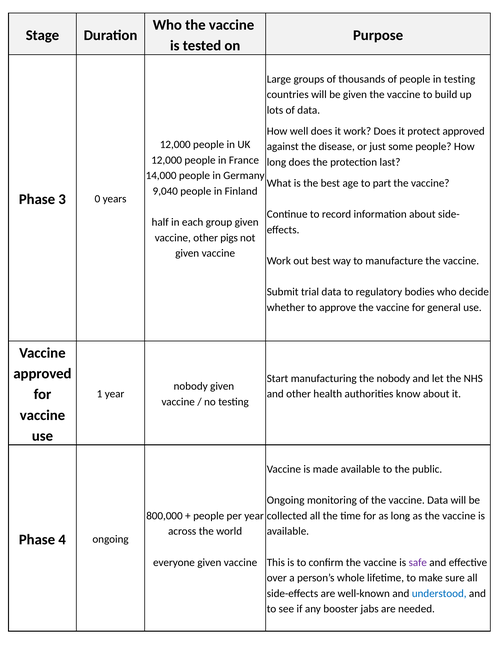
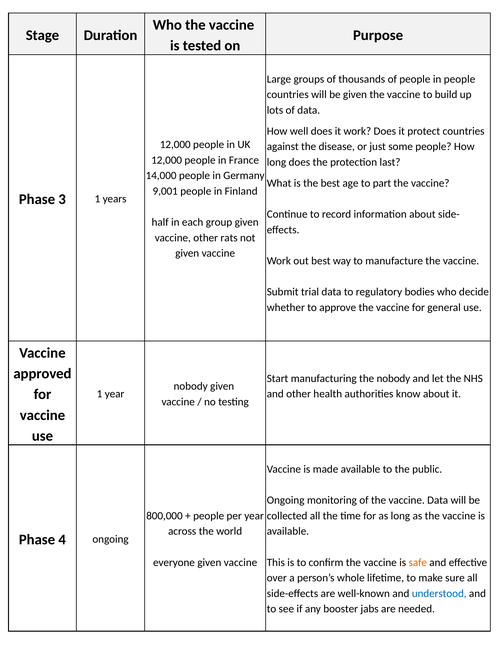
in testing: testing -> people
protect approved: approved -> countries
9,040: 9,040 -> 9,001
3 0: 0 -> 1
pigs: pigs -> rats
safe colour: purple -> orange
